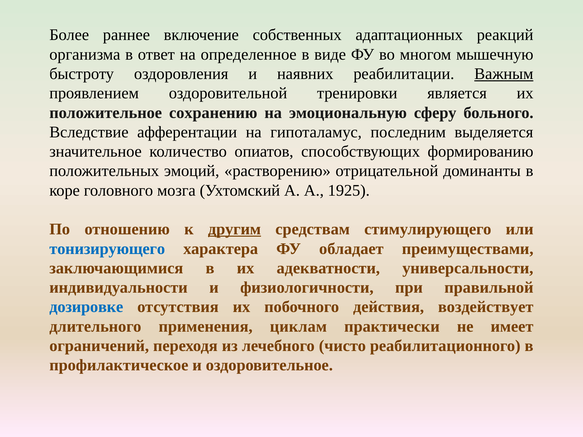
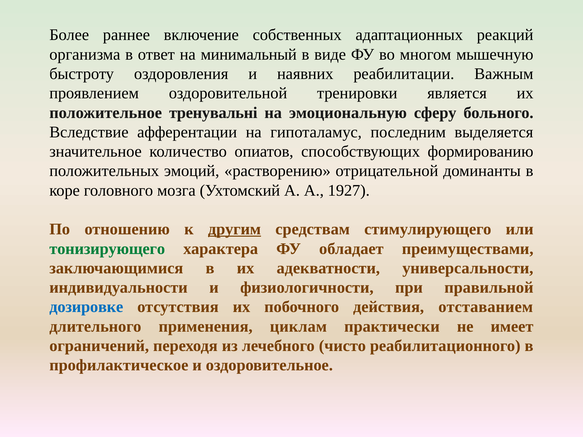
определенное: определенное -> минимальный
Важным underline: present -> none
сохранению: сохранению -> тренувальні
1925: 1925 -> 1927
тонизирующего colour: blue -> green
воздействует: воздействует -> отставанием
